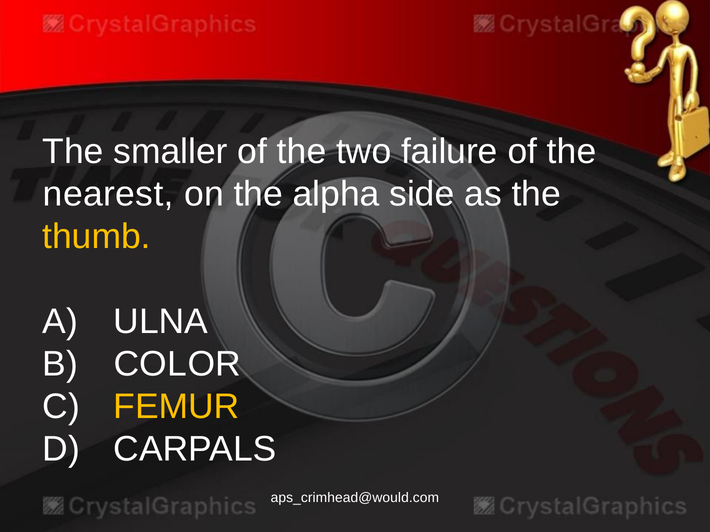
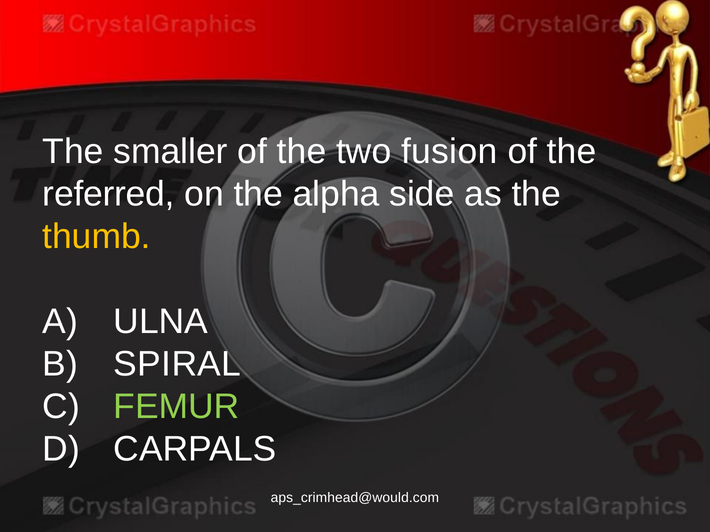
failure: failure -> fusion
nearest: nearest -> referred
COLOR: COLOR -> SPIRAL
FEMUR colour: yellow -> light green
